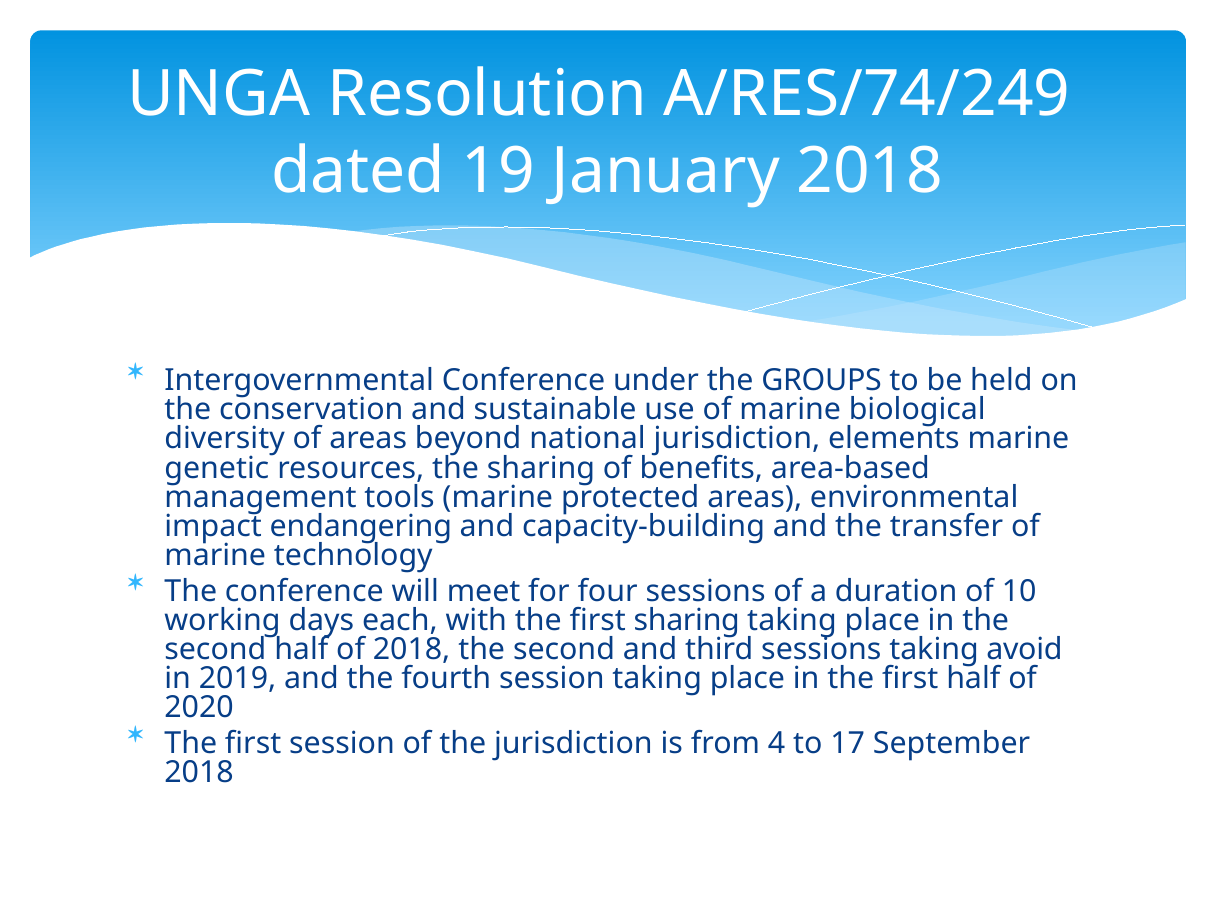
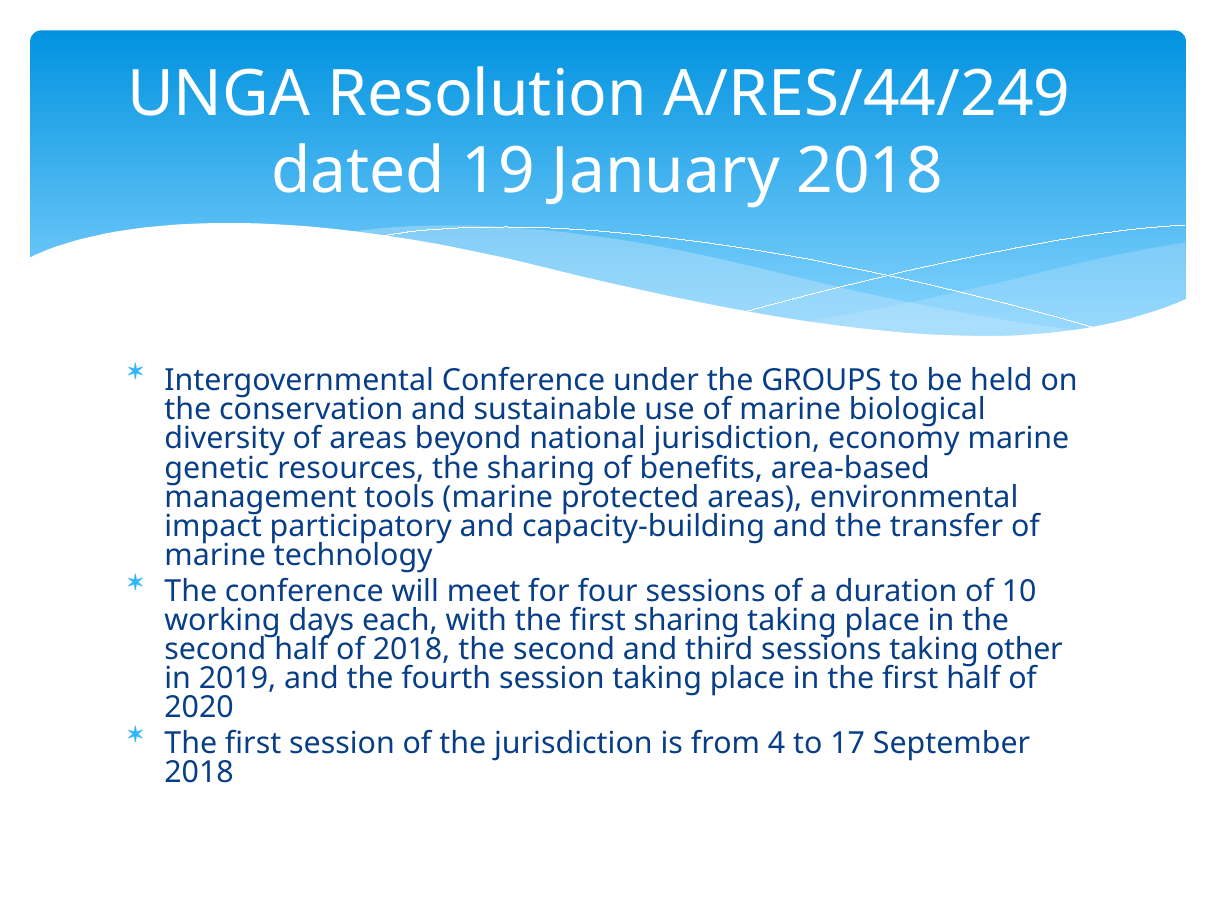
A/RES/74/249: A/RES/74/249 -> A/RES/44/249
elements: elements -> economy
endangering: endangering -> participatory
avoid: avoid -> other
